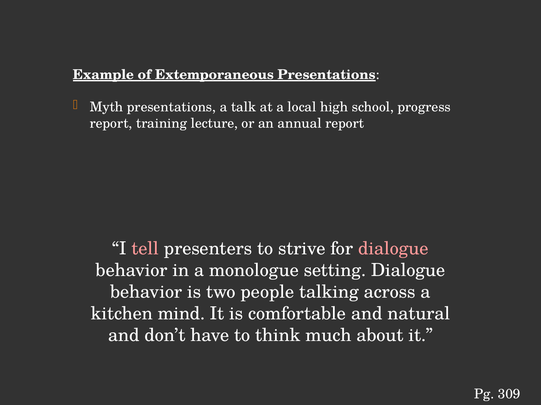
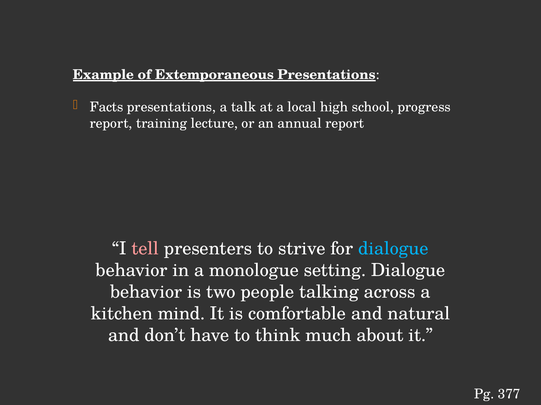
Myth: Myth -> Facts
dialogue at (393, 249) colour: pink -> light blue
309: 309 -> 377
